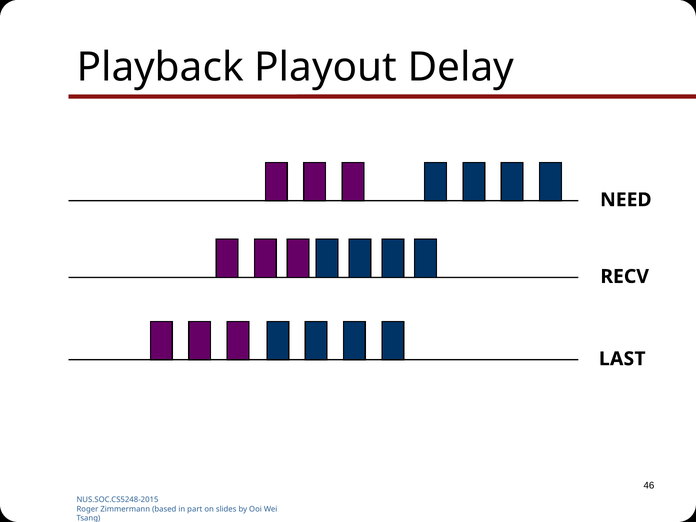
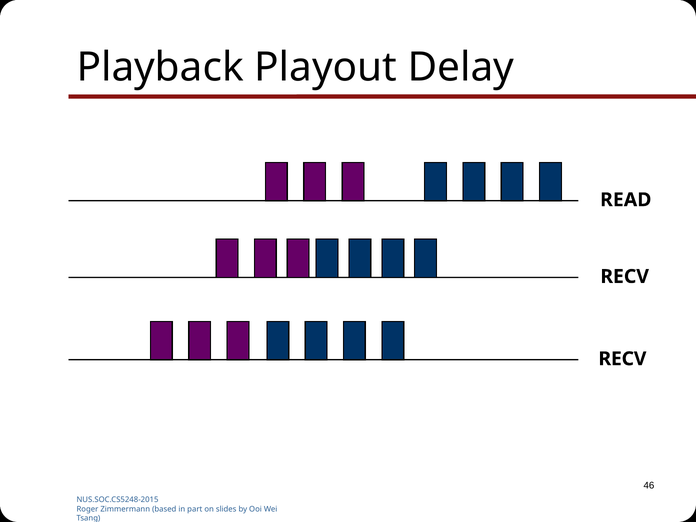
NEED: NEED -> READ
LAST at (622, 359): LAST -> RECV
